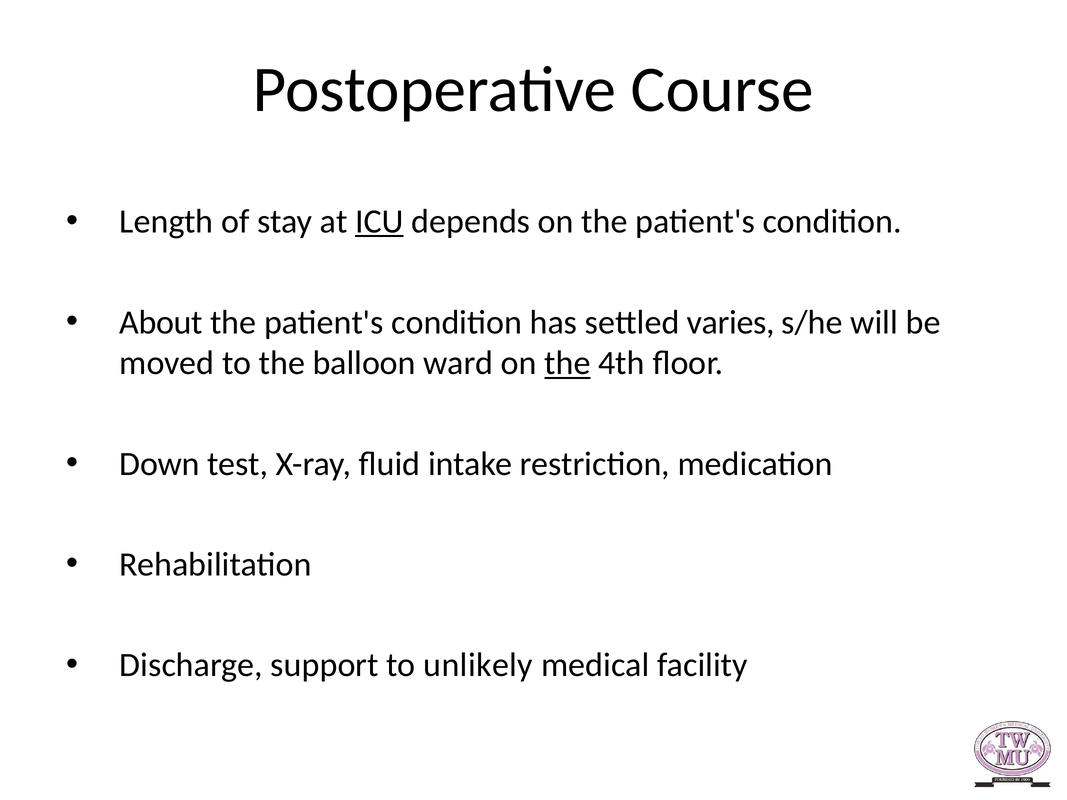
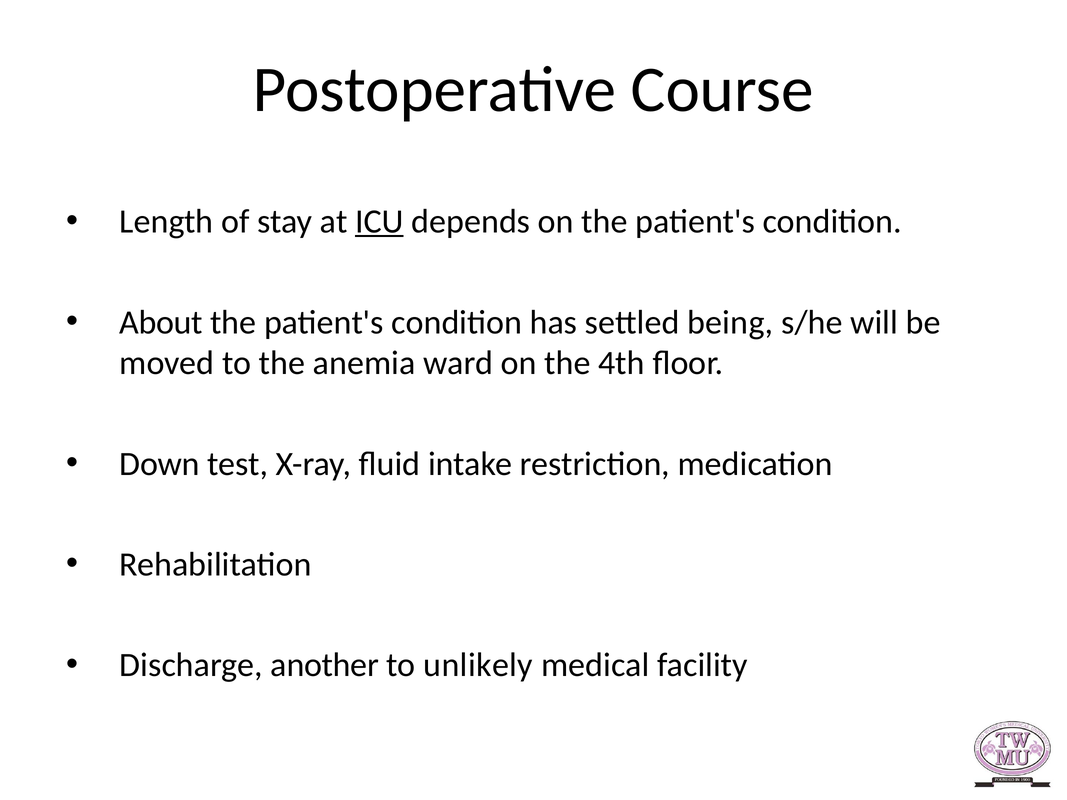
varies: varies -> being
balloon: balloon -> anemia
the at (567, 363) underline: present -> none
support: support -> another
